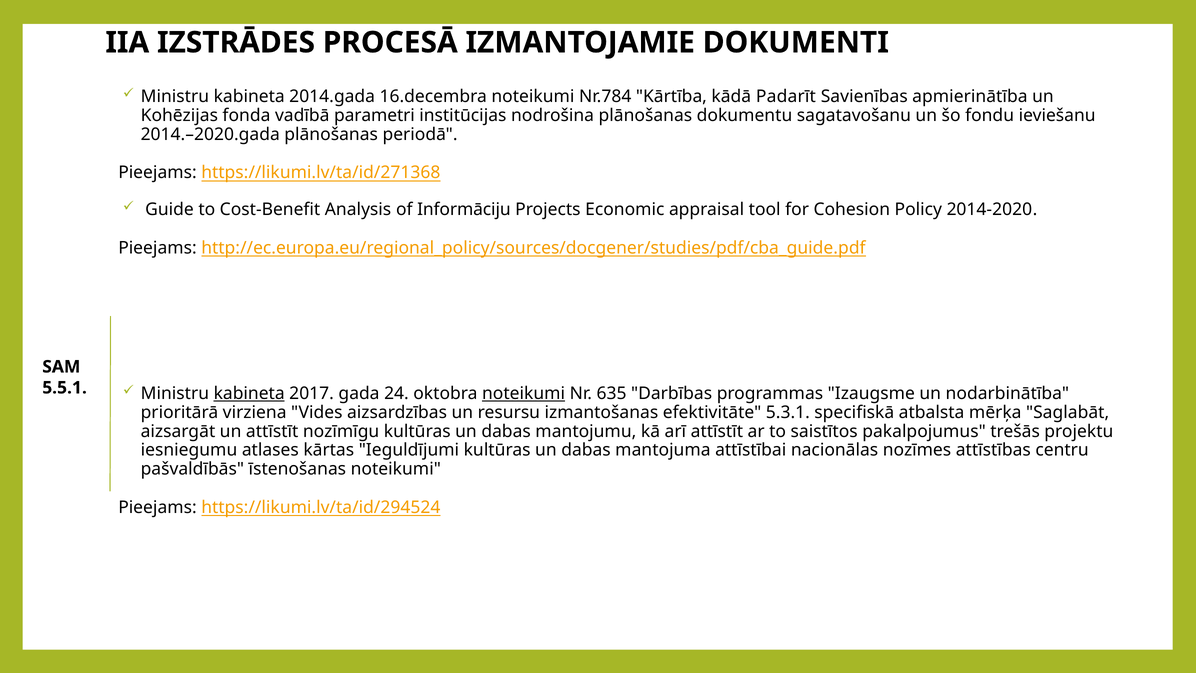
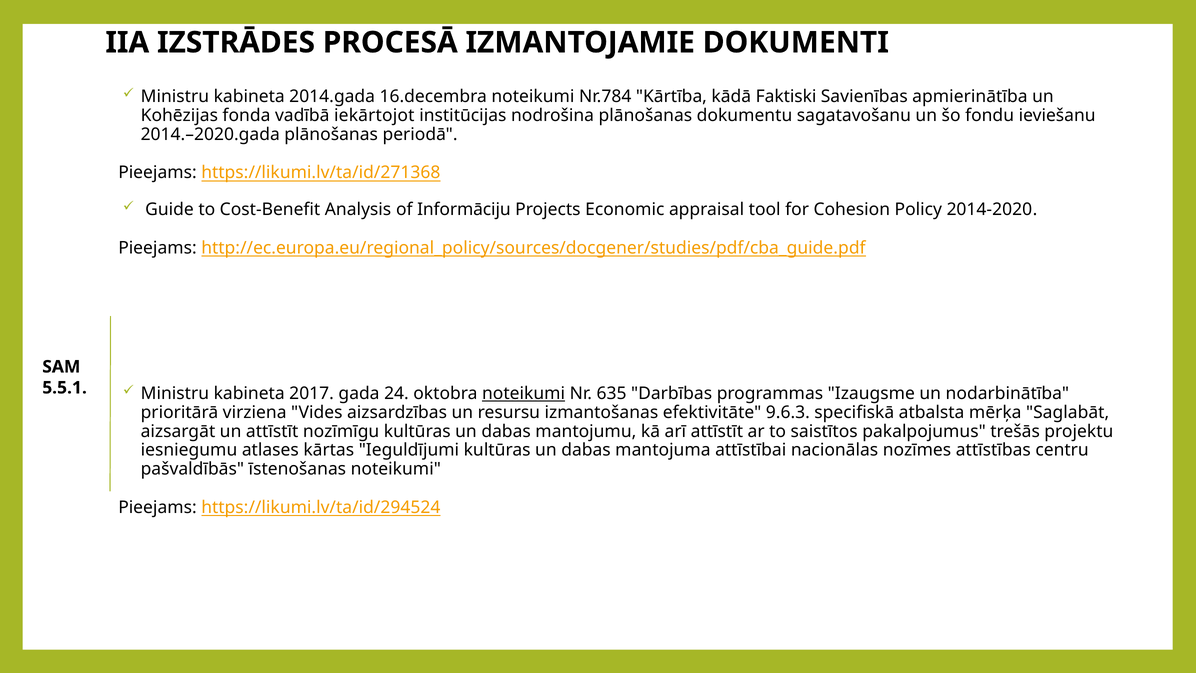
Padarīt: Padarīt -> Faktiski
parametri: parametri -> iekārtojot
kabineta at (249, 393) underline: present -> none
5.3.1: 5.3.1 -> 9.6.3
